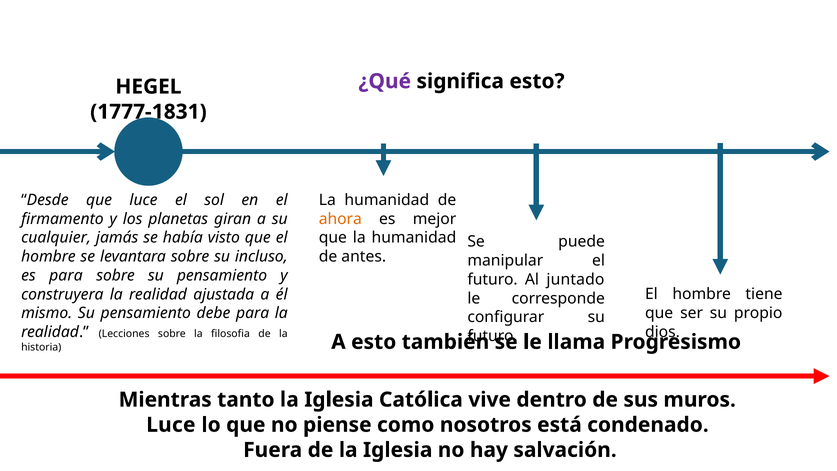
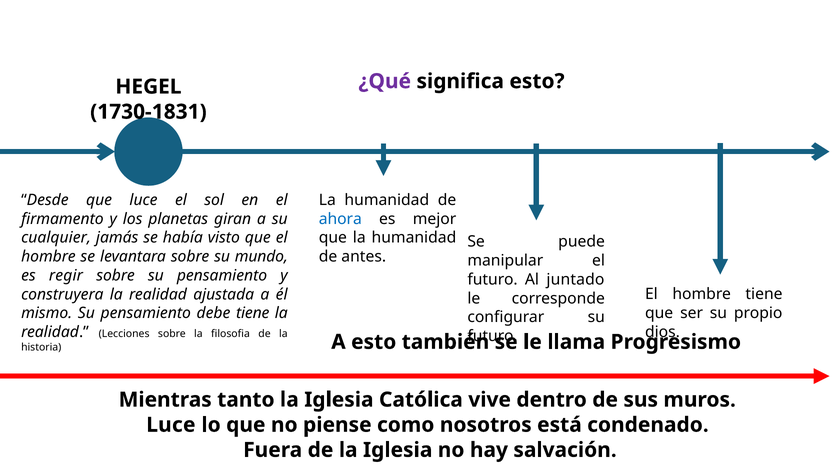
1777-1831: 1777-1831 -> 1730-1831
ahora colour: orange -> blue
incluso: incluso -> mundo
es para: para -> regir
debe para: para -> tiene
